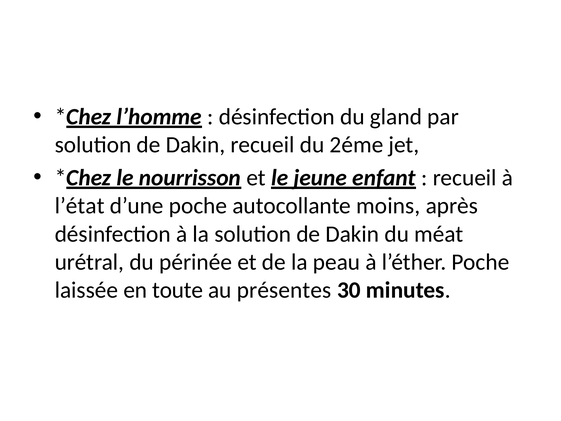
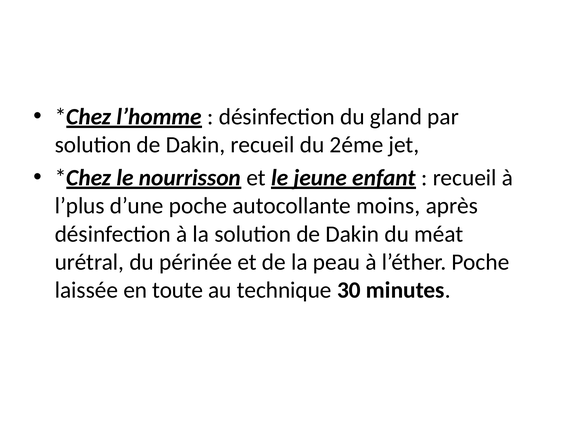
l’état: l’état -> l’plus
présentes: présentes -> technique
